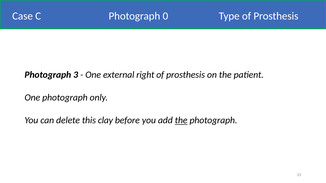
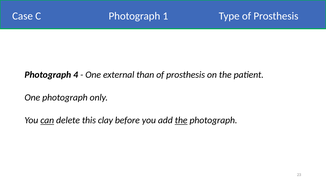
0: 0 -> 1
3: 3 -> 4
right: right -> than
can underline: none -> present
